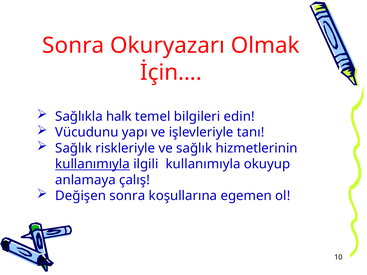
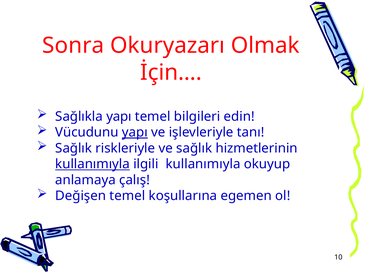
Sağlıkla halk: halk -> yapı
yapı at (135, 132) underline: none -> present
Değişen sonra: sonra -> temel
